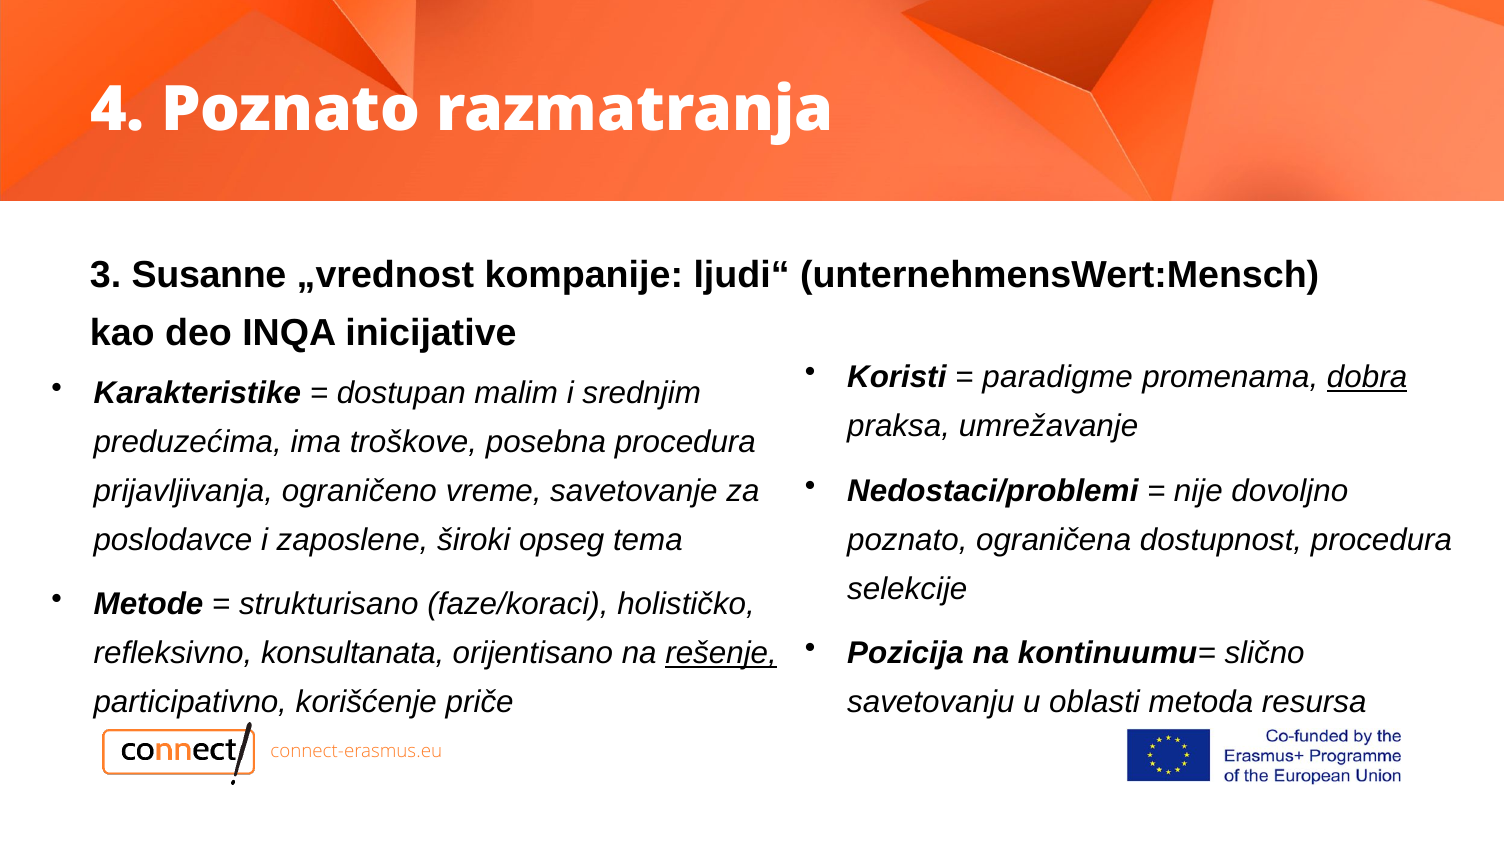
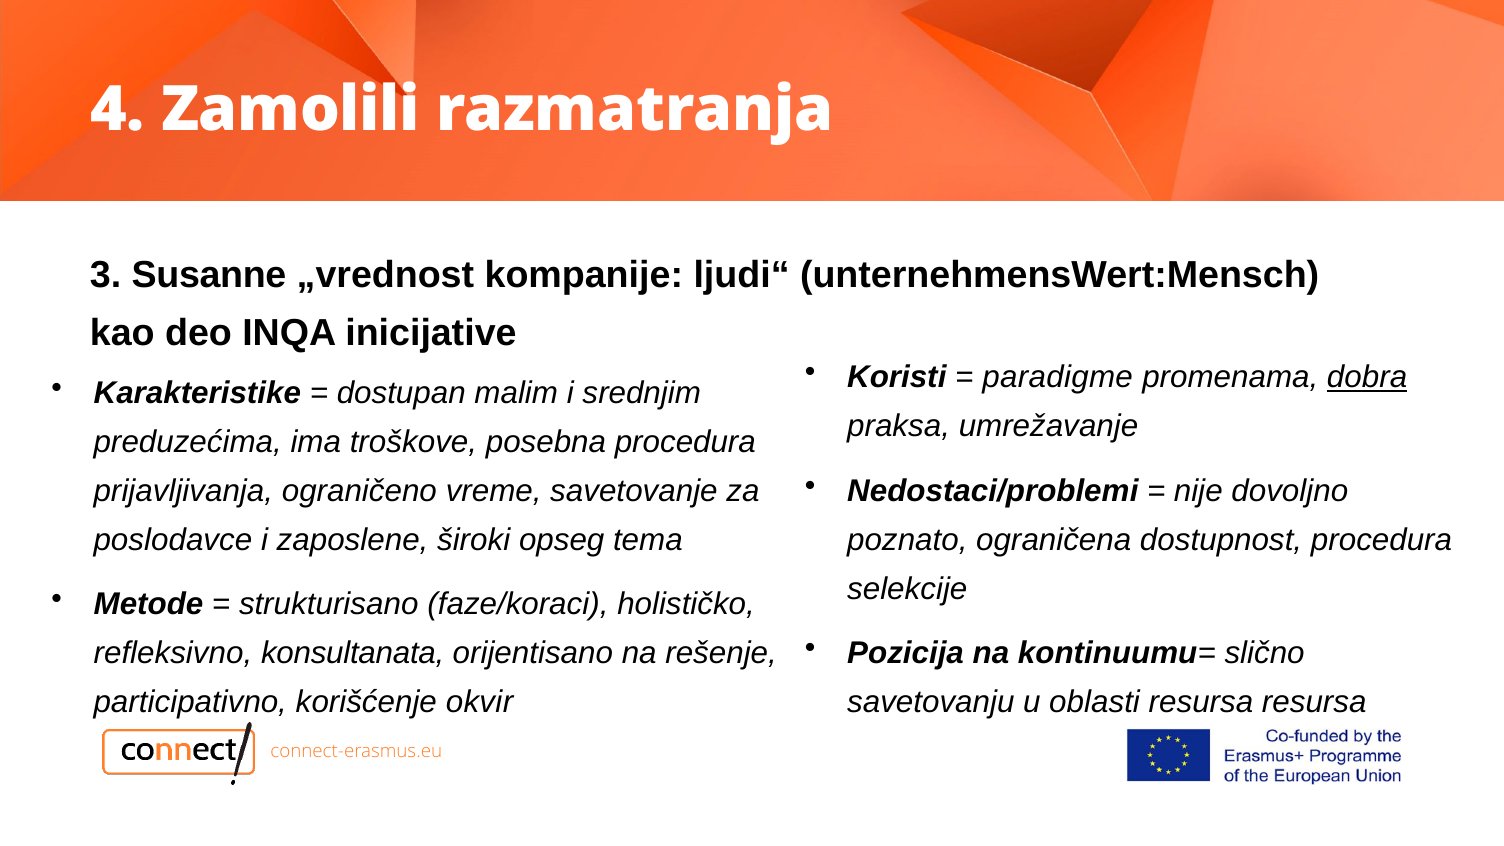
4 Poznato: Poznato -> Zamolili
rešenje underline: present -> none
priče: priče -> okvir
oblasti metoda: metoda -> resursa
